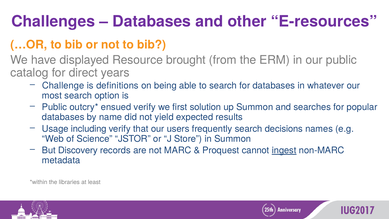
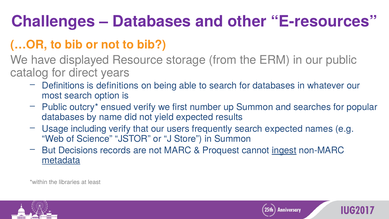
brought: brought -> storage
Challenge at (63, 86): Challenge -> Definitions
solution: solution -> number
search decisions: decisions -> expected
Discovery: Discovery -> Decisions
metadata underline: none -> present
